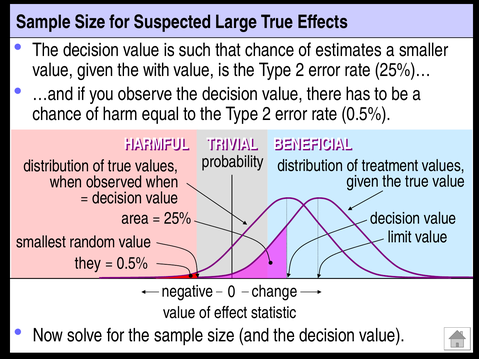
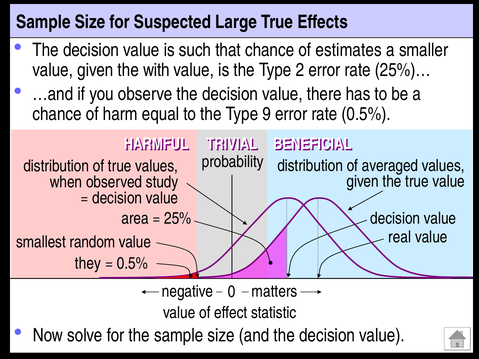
to the Type 2: 2 -> 9
treatment: treatment -> averaged
observed when: when -> study
limit: limit -> real
change: change -> matters
